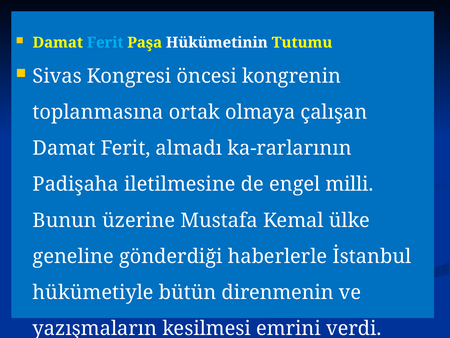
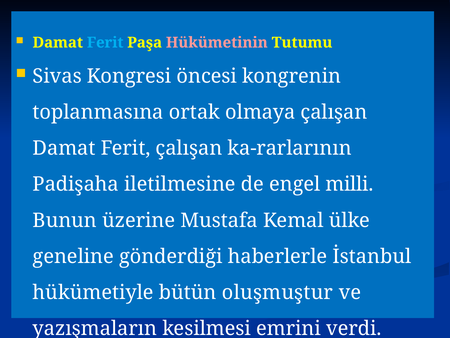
Hükümetinin colour: white -> pink
Ferit almadı: almadı -> çalışan
direnmenin: direnmenin -> oluşmuştur
